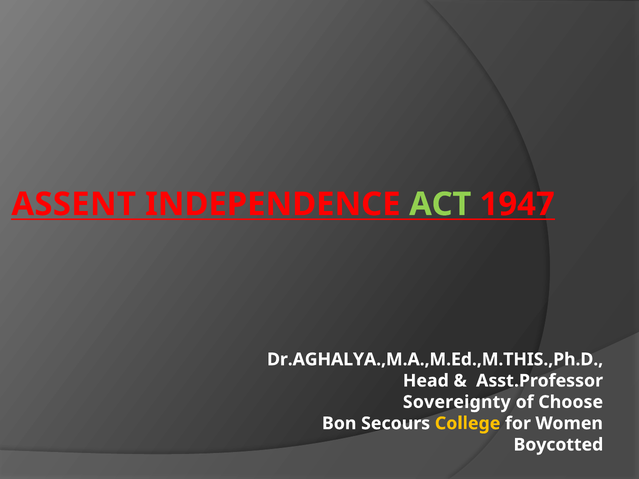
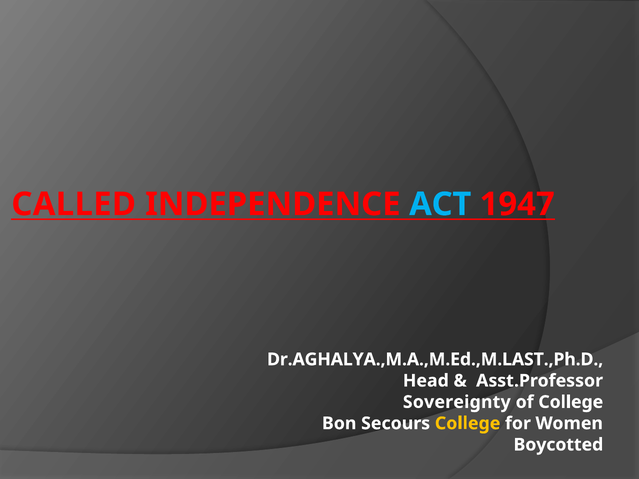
ASSENT: ASSENT -> CALLED
ACT colour: light green -> light blue
Dr.AGHALYA.,M.A.,M.Ed.,M.THIS.,Ph.D: Dr.AGHALYA.,M.A.,M.Ed.,M.THIS.,Ph.D -> Dr.AGHALYA.,M.A.,M.Ed.,M.LAST.,Ph.D
of Choose: Choose -> College
